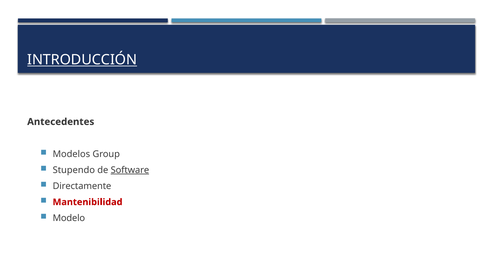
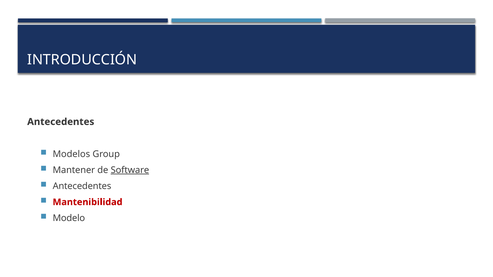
INTRODUCCIÓN underline: present -> none
Stupendo: Stupendo -> Mantener
Directamente at (82, 186): Directamente -> Antecedentes
